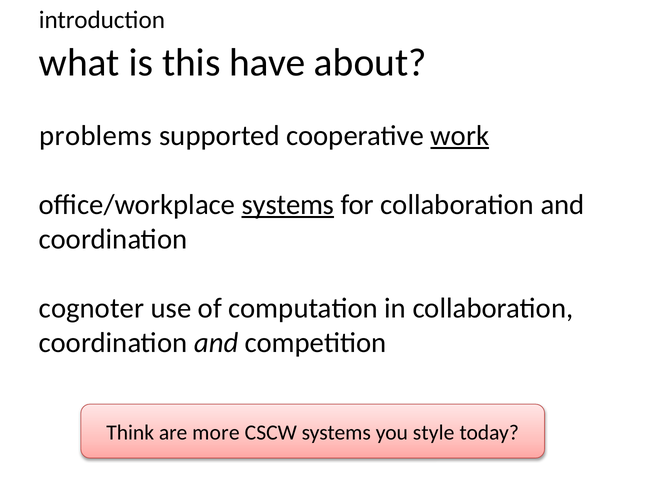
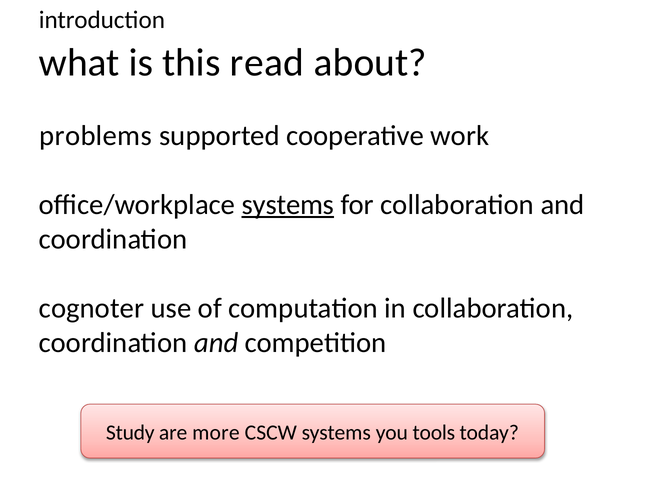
have: have -> read
work underline: present -> none
Think: Think -> Study
style: style -> tools
